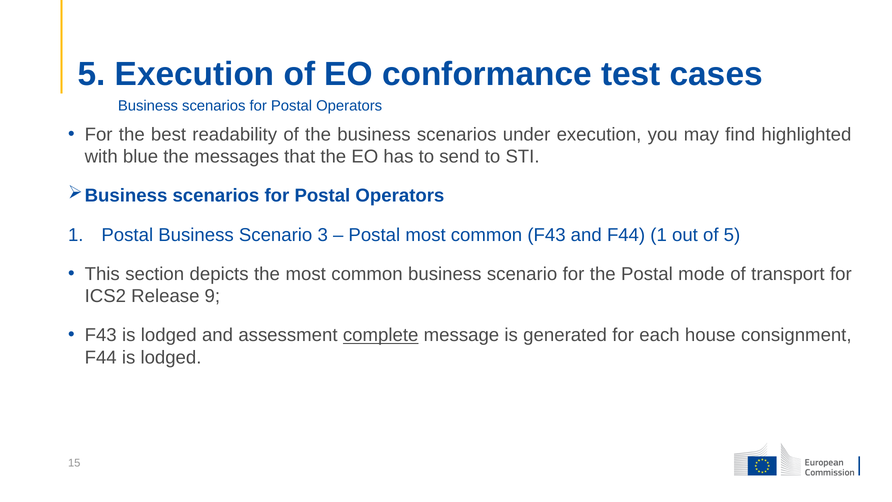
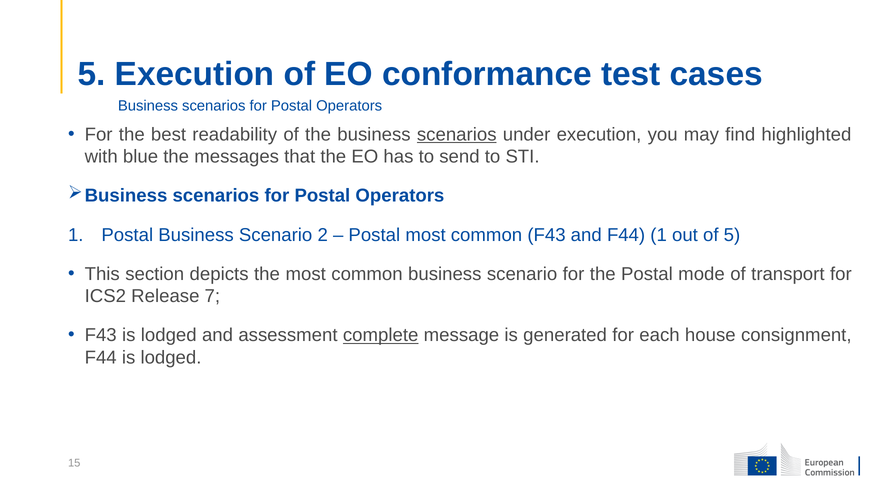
scenarios at (457, 134) underline: none -> present
3: 3 -> 2
9: 9 -> 7
